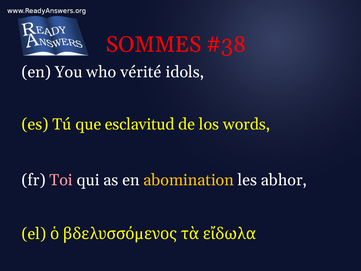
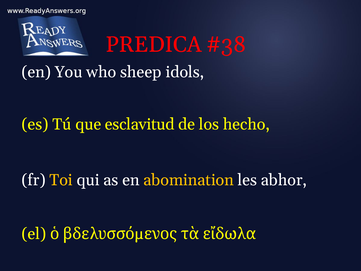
SOMMES: SOMMES -> PREDICA
vérité: vérité -> sheep
words: words -> hecho
Toi colour: pink -> yellow
